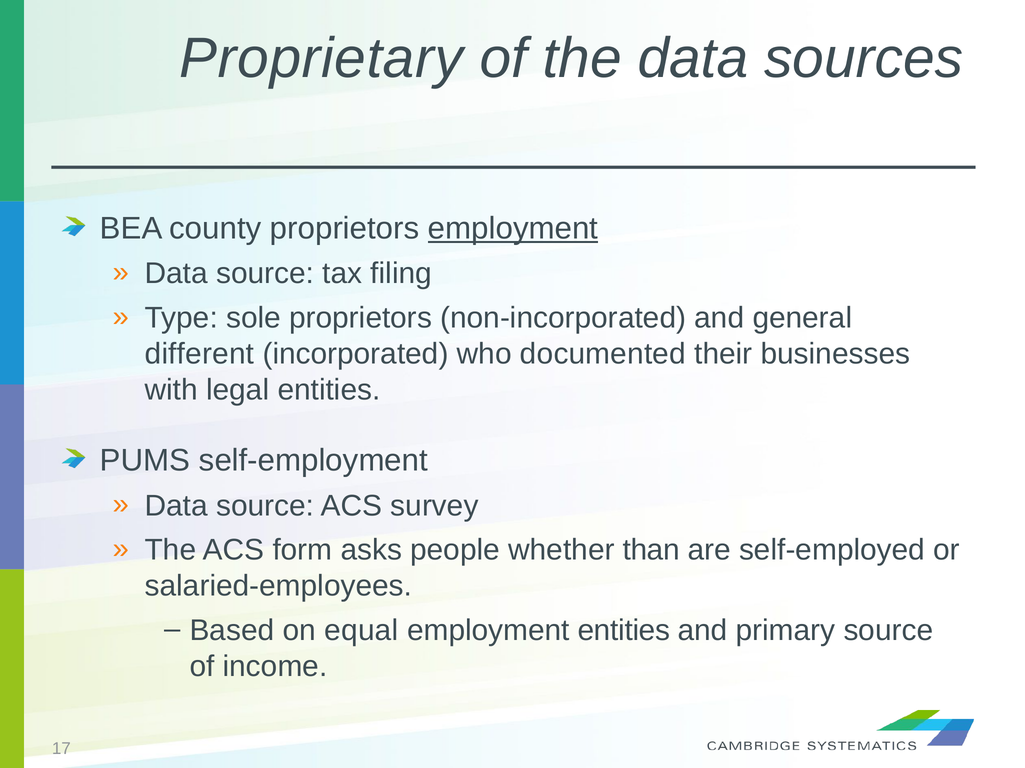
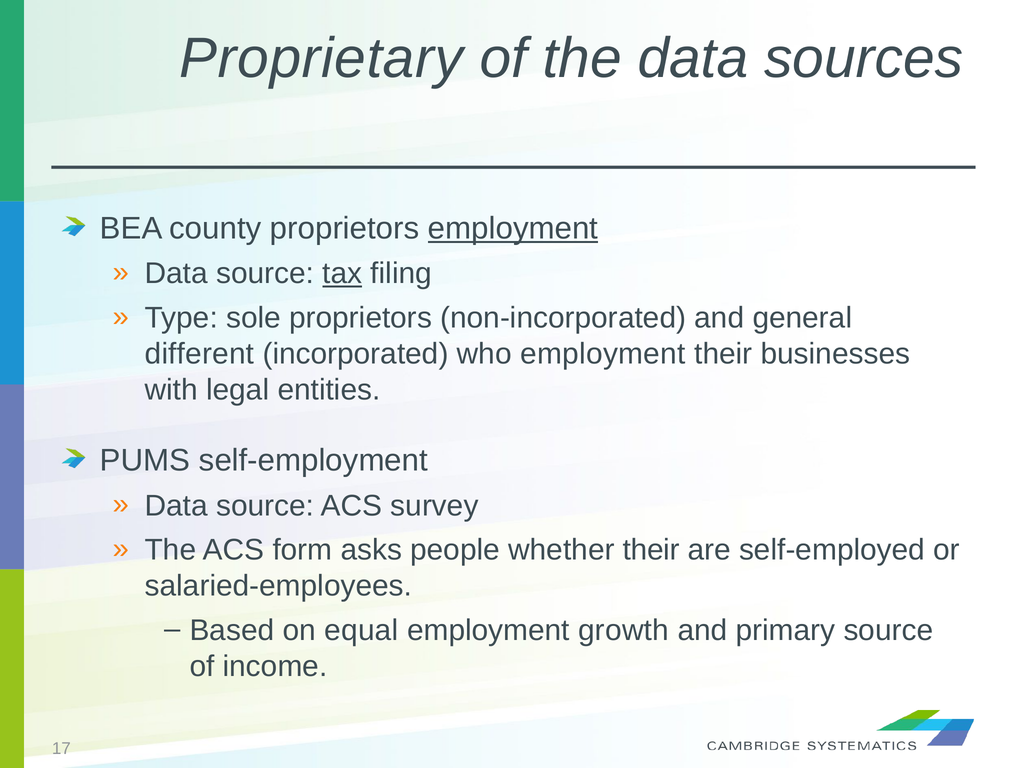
tax underline: none -> present
who documented: documented -> employment
whether than: than -> their
employment entities: entities -> growth
